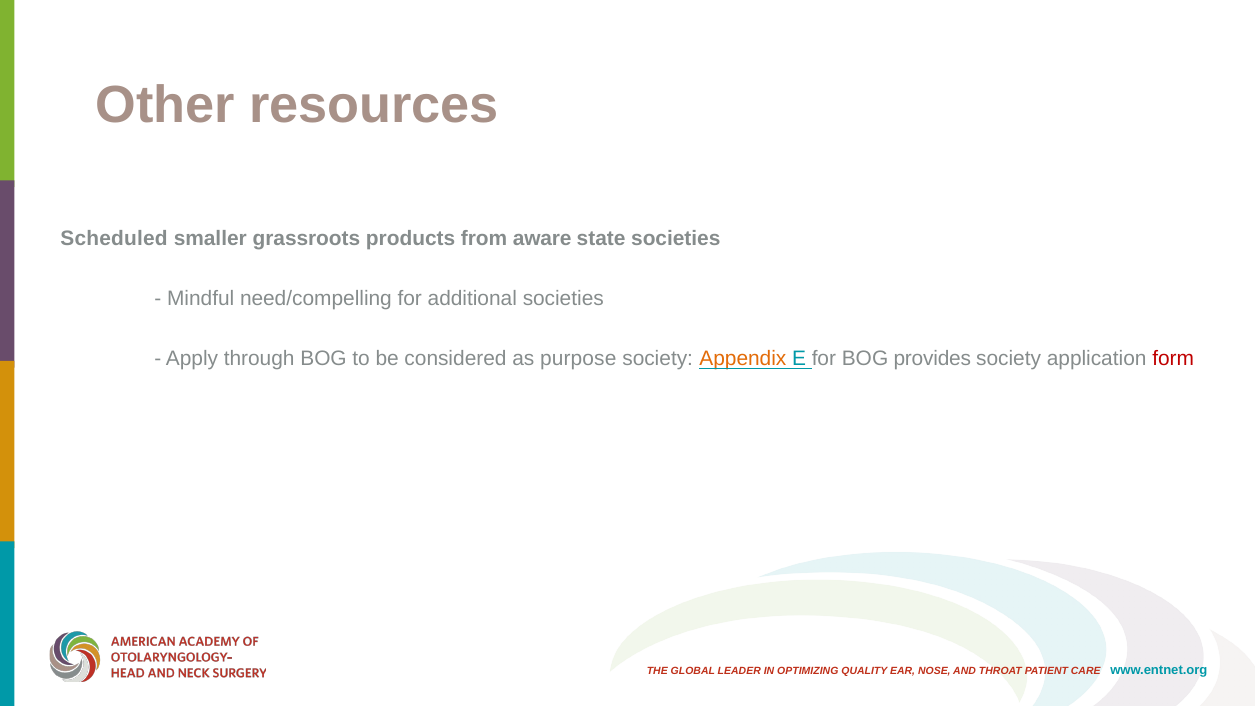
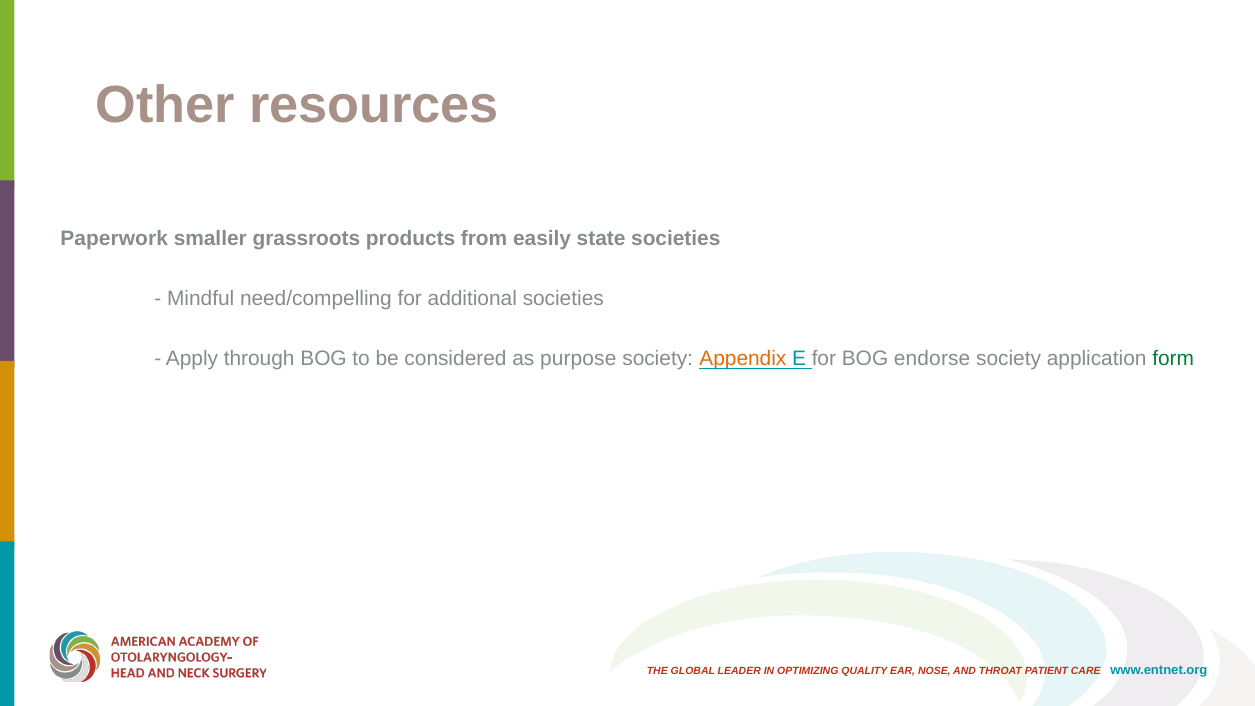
Scheduled: Scheduled -> Paperwork
aware: aware -> easily
provides: provides -> endorse
form colour: red -> green
